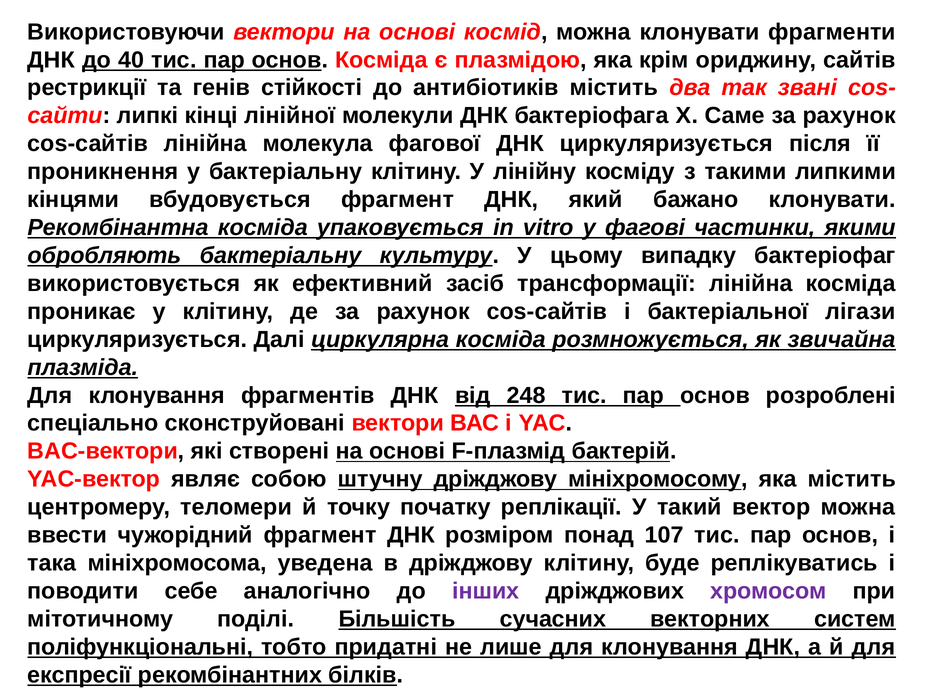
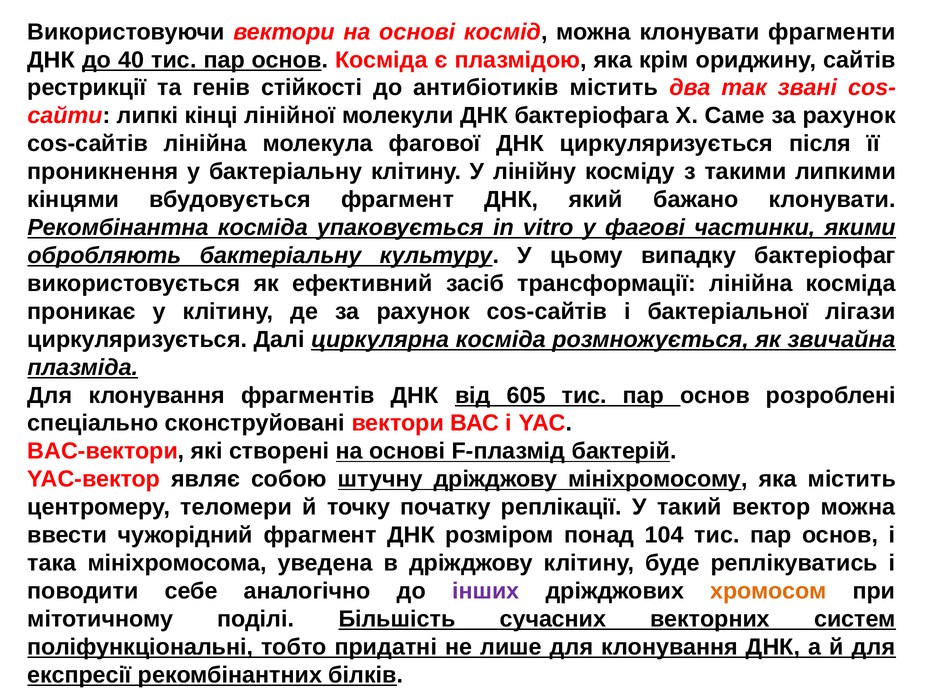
248: 248 -> 605
107: 107 -> 104
хромосом colour: purple -> orange
